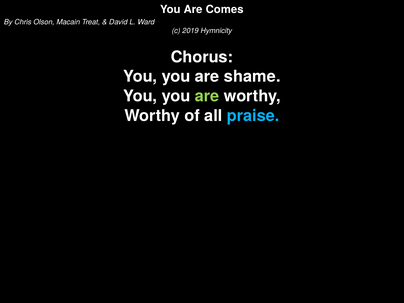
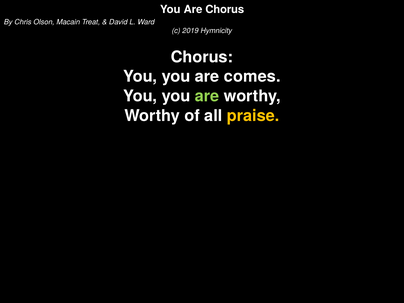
Are Comes: Comes -> Chorus
shame: shame -> comes
praise colour: light blue -> yellow
